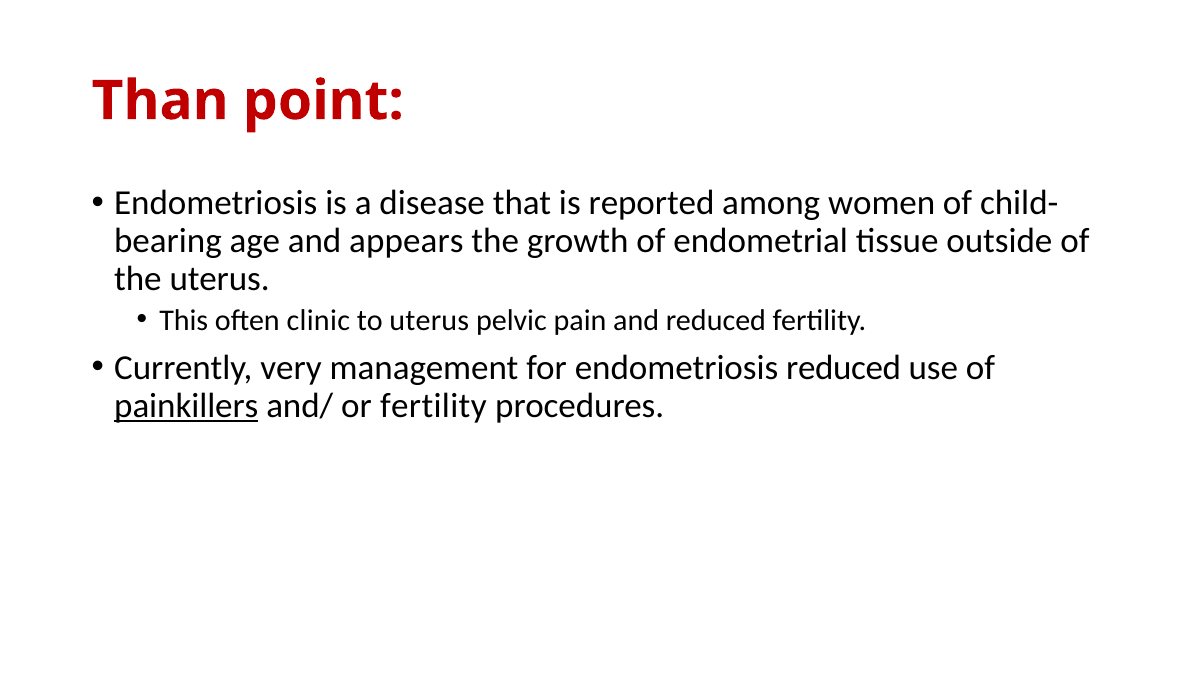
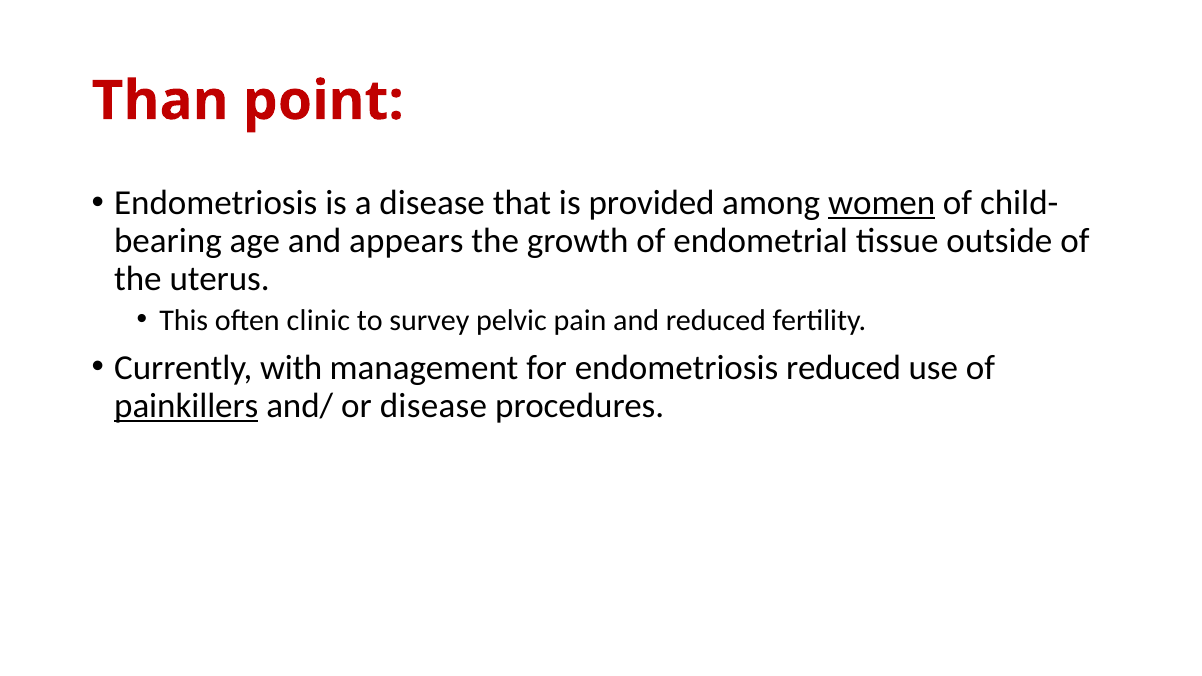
reported: reported -> provided
women underline: none -> present
to uterus: uterus -> survey
very: very -> with
or fertility: fertility -> disease
